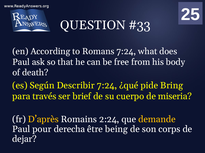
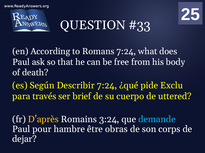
Bring: Bring -> Exclu
miseria: miseria -> uttered
2:24: 2:24 -> 3:24
demande colour: yellow -> light blue
derecha: derecha -> hambre
being: being -> obras
